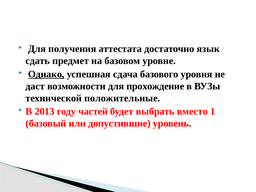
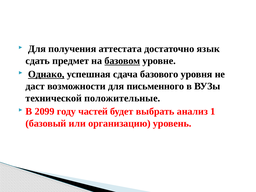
базовом underline: none -> present
прохождение: прохождение -> письменного
2013: 2013 -> 2099
вместо: вместо -> анализ
допустившие: допустившие -> организацию
